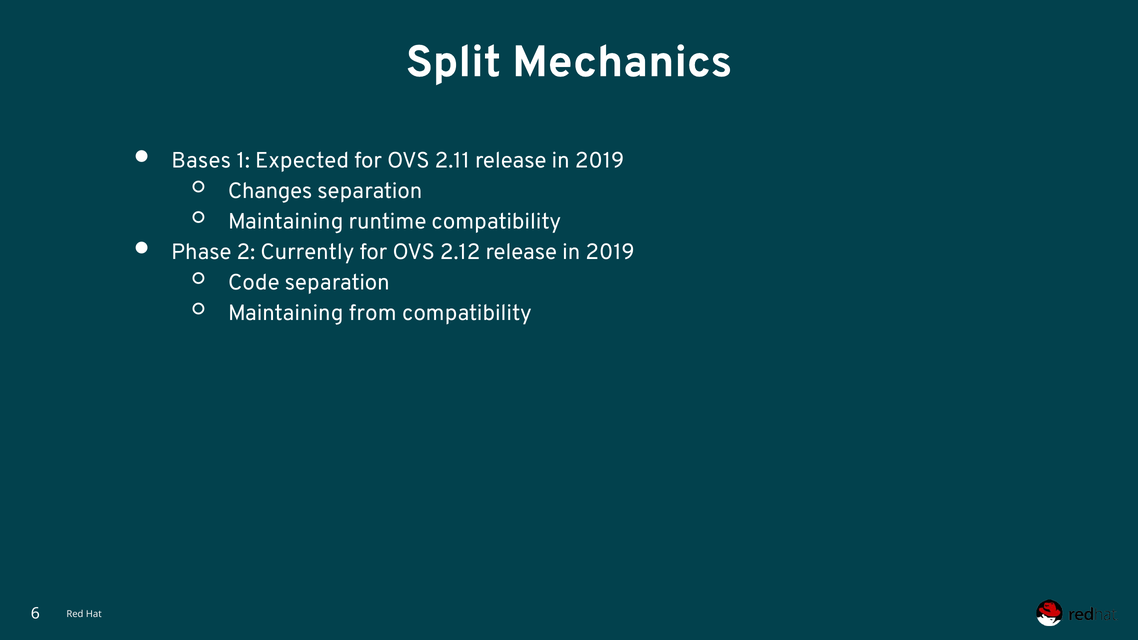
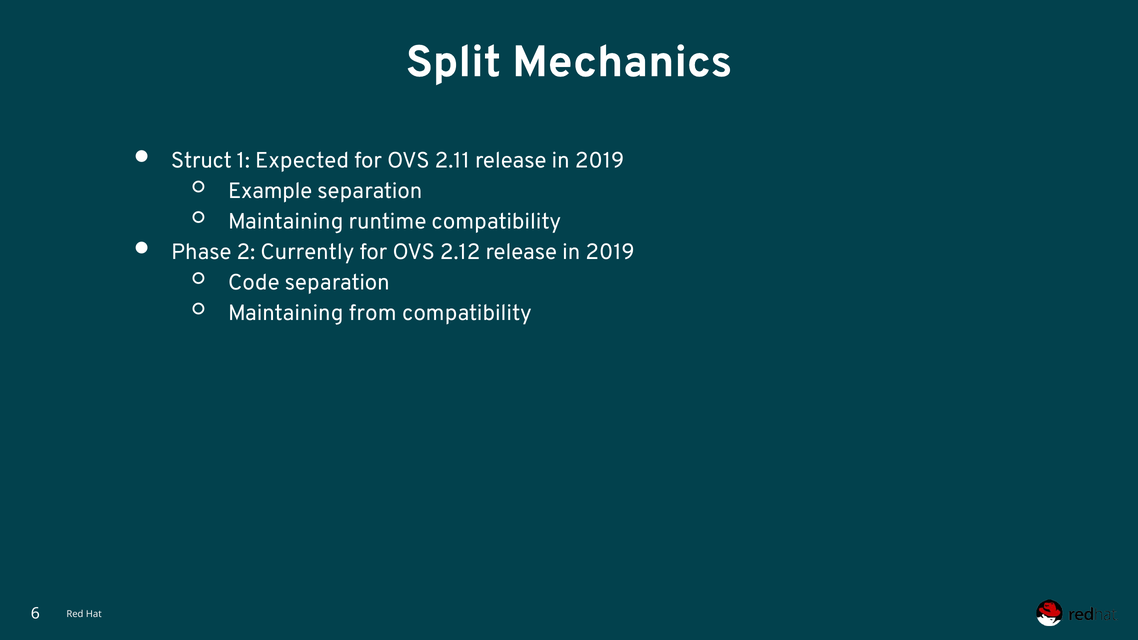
Bases: Bases -> Struct
Changes: Changes -> Example
